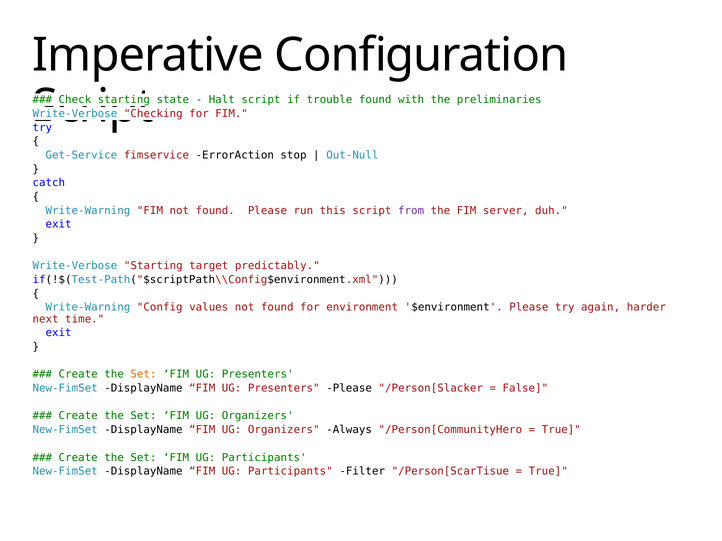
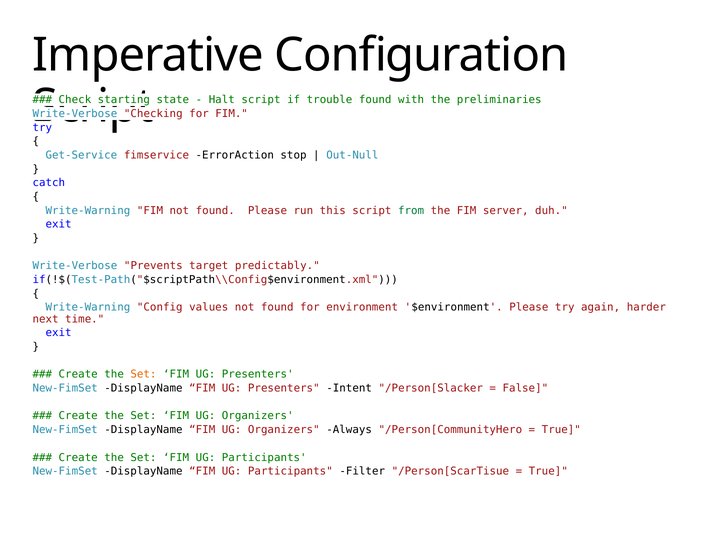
from colour: purple -> green
Write-Verbose Starting: Starting -> Prevents
Presenters Please: Please -> Intent
